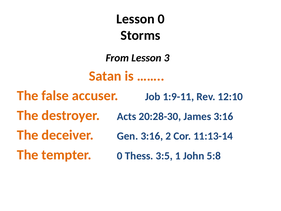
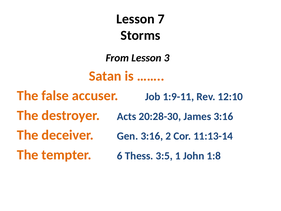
Lesson 0: 0 -> 7
tempter 0: 0 -> 6
5:8: 5:8 -> 1:8
